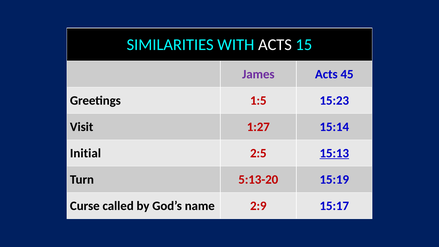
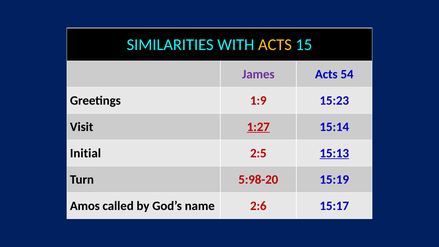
ACTS at (275, 45) colour: white -> yellow
45: 45 -> 54
1:5: 1:5 -> 1:9
1:27 underline: none -> present
5:13-20: 5:13-20 -> 5:98-20
Curse: Curse -> Amos
2:9: 2:9 -> 2:6
